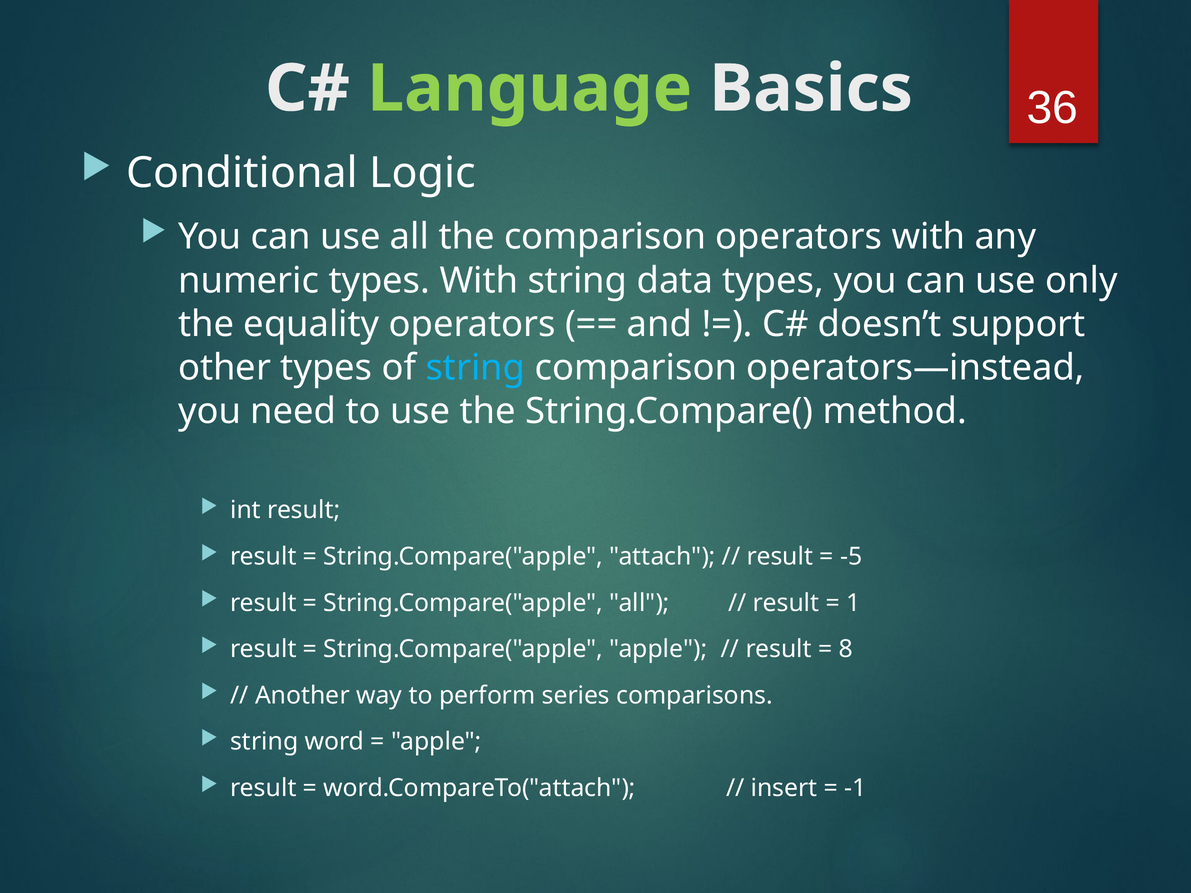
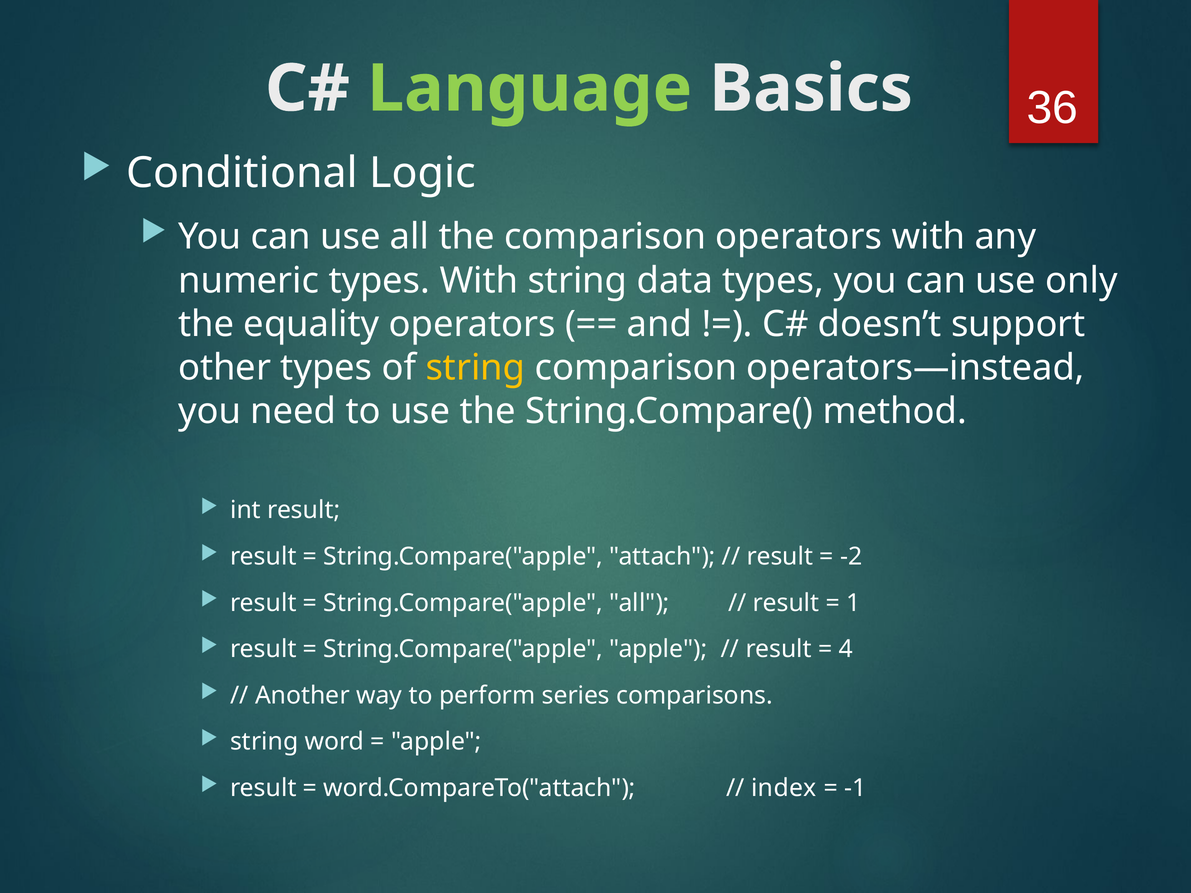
string at (475, 368) colour: light blue -> yellow
-5: -5 -> -2
8: 8 -> 4
insert: insert -> index
